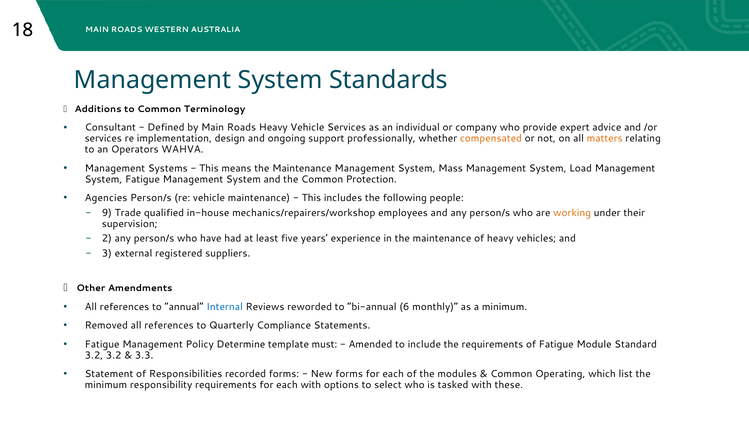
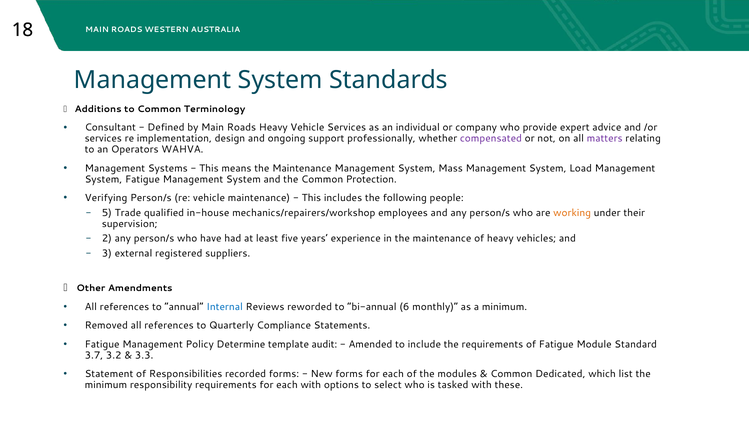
compensated colour: orange -> purple
matters colour: orange -> purple
Agencies: Agencies -> Verifying
9: 9 -> 5
must: must -> audit
3.2 at (94, 355): 3.2 -> 3.7
Operating: Operating -> Dedicated
